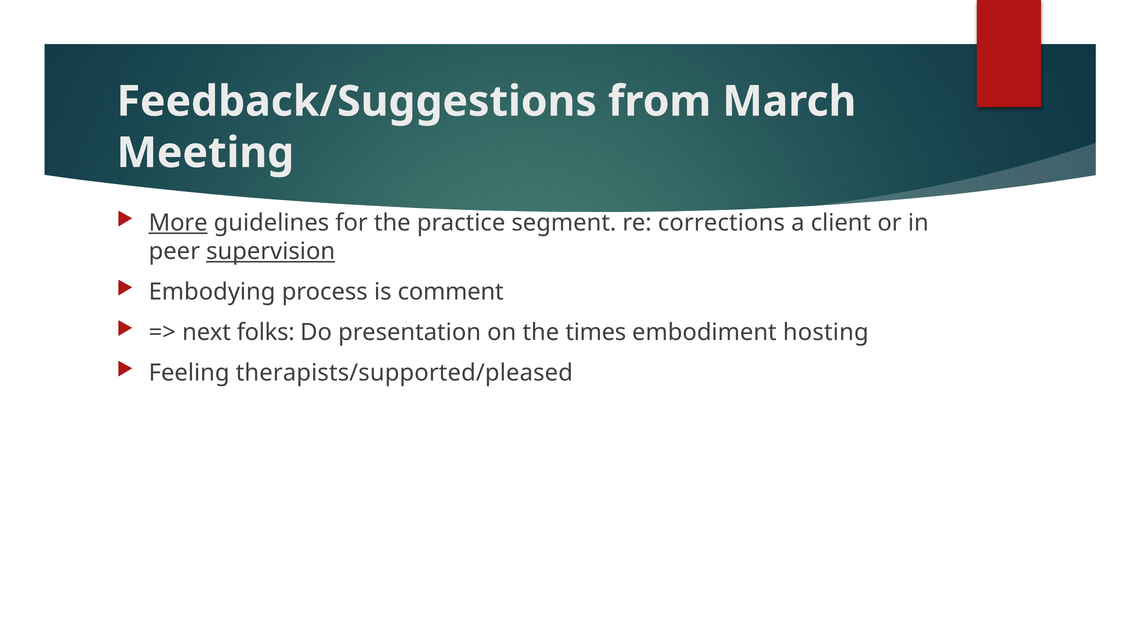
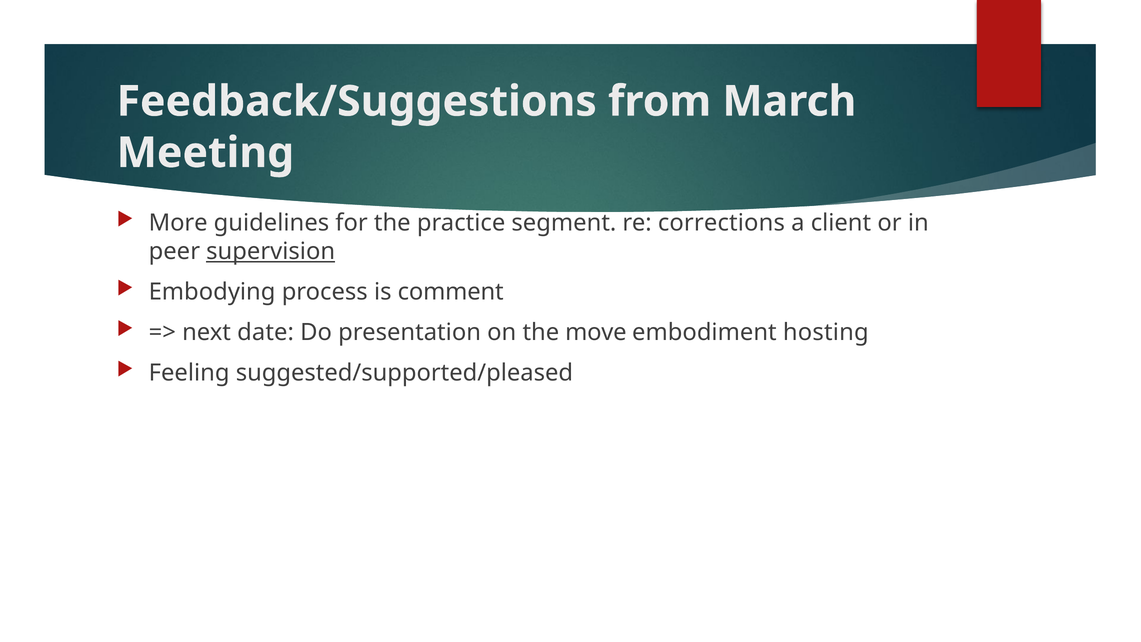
More underline: present -> none
folks: folks -> date
times: times -> move
therapists/supported/pleased: therapists/supported/pleased -> suggested/supported/pleased
